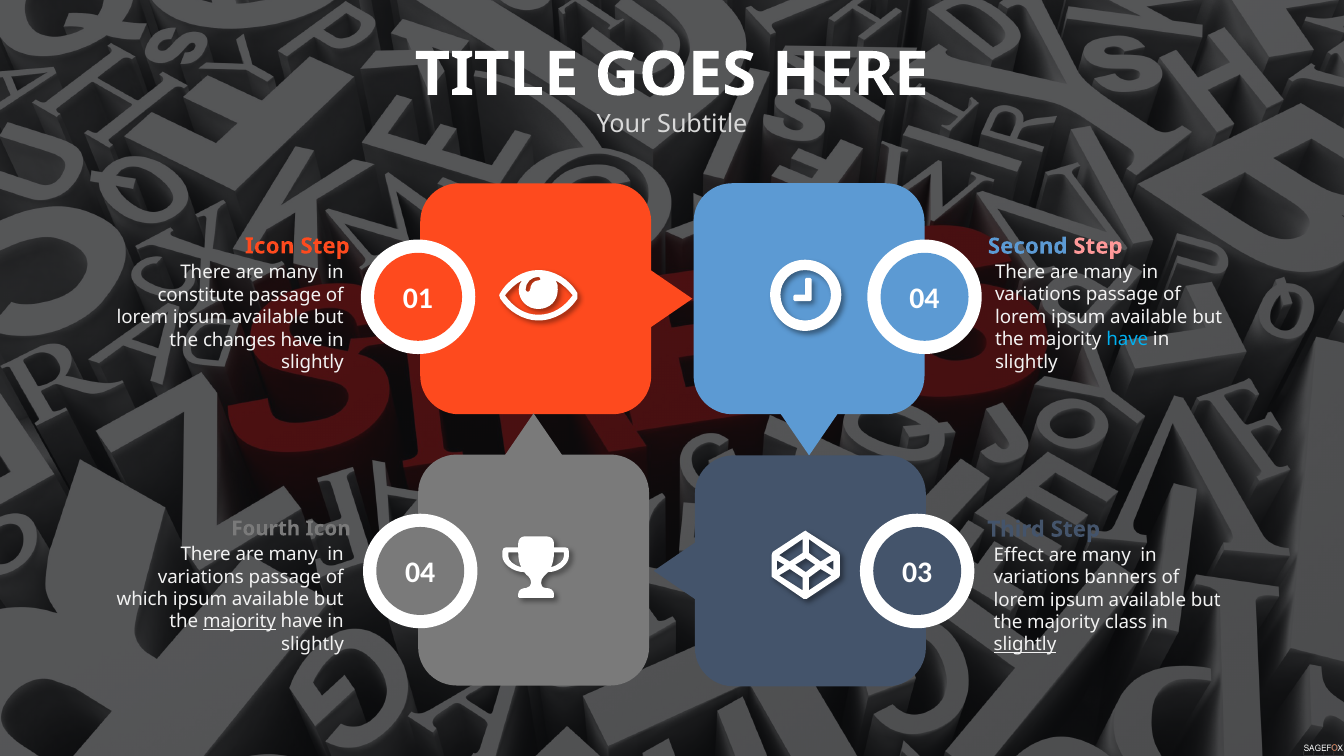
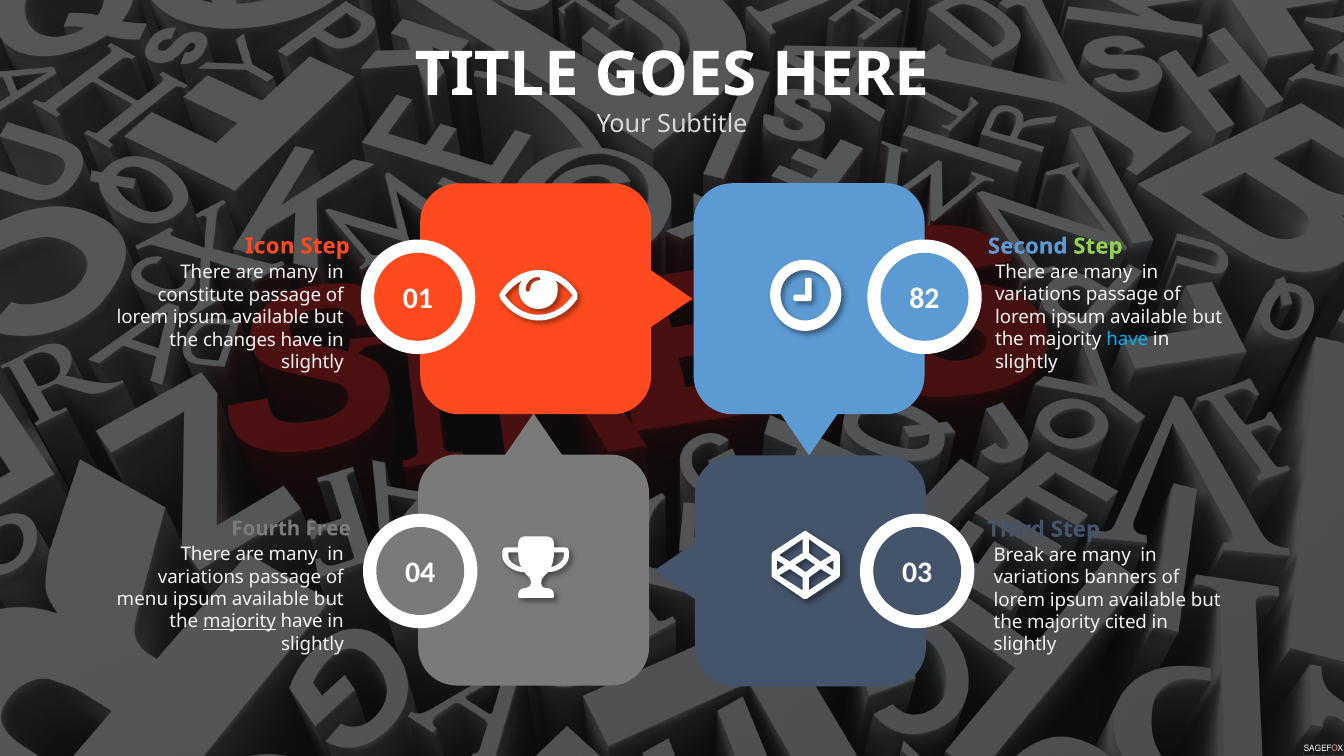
Step at (1098, 246) colour: pink -> light green
01 04: 04 -> 82
Fourth Icon: Icon -> Free
Effect: Effect -> Break
which: which -> menu
class: class -> cited
slightly at (1025, 645) underline: present -> none
